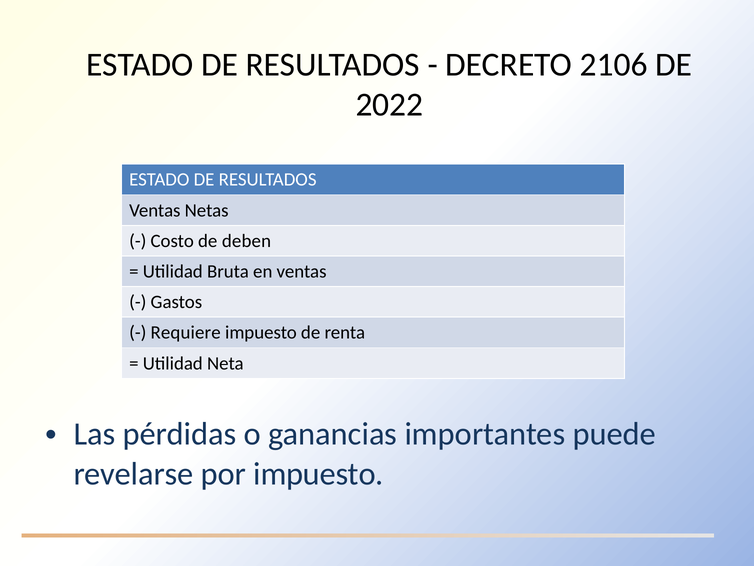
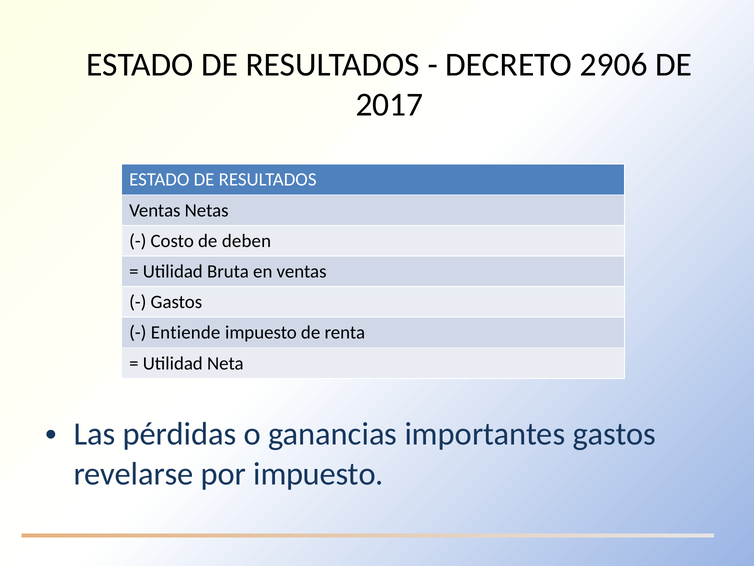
2106: 2106 -> 2906
2022: 2022 -> 2017
Requiere: Requiere -> Entiende
importantes puede: puede -> gastos
